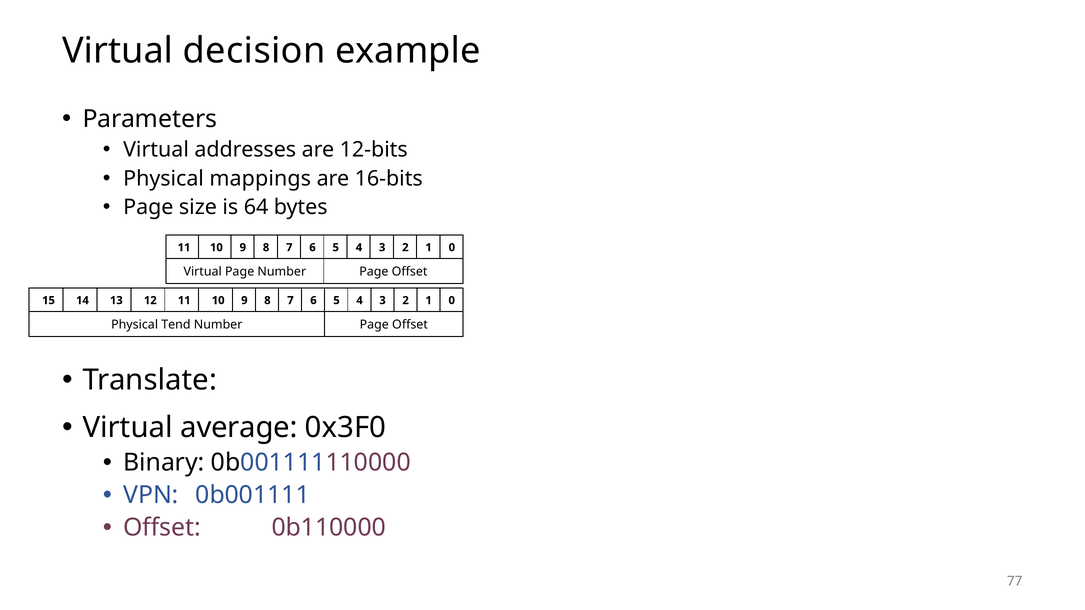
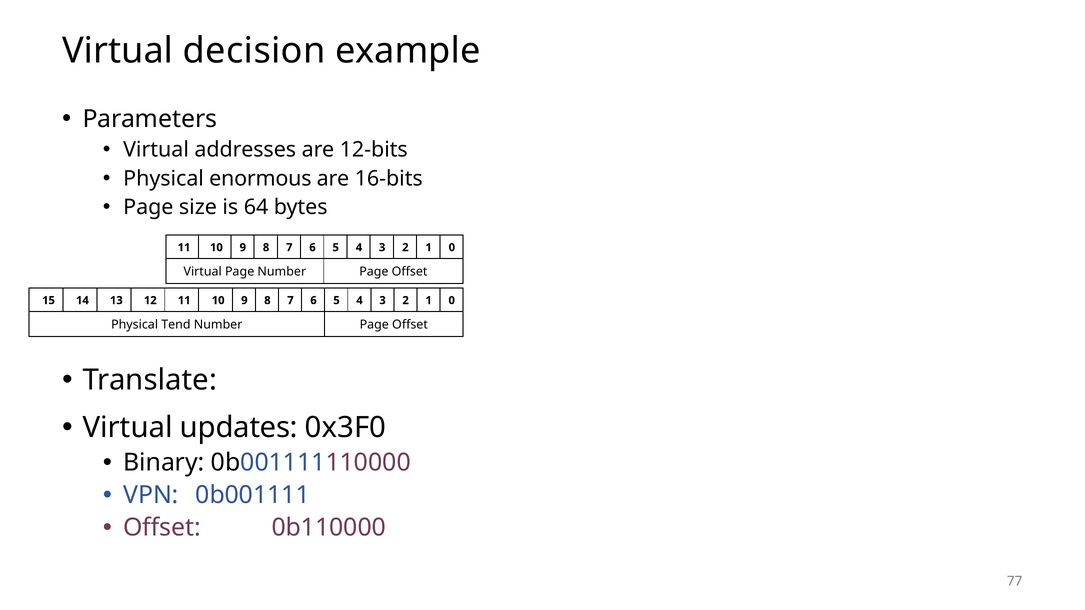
mappings: mappings -> enormous
average: average -> updates
